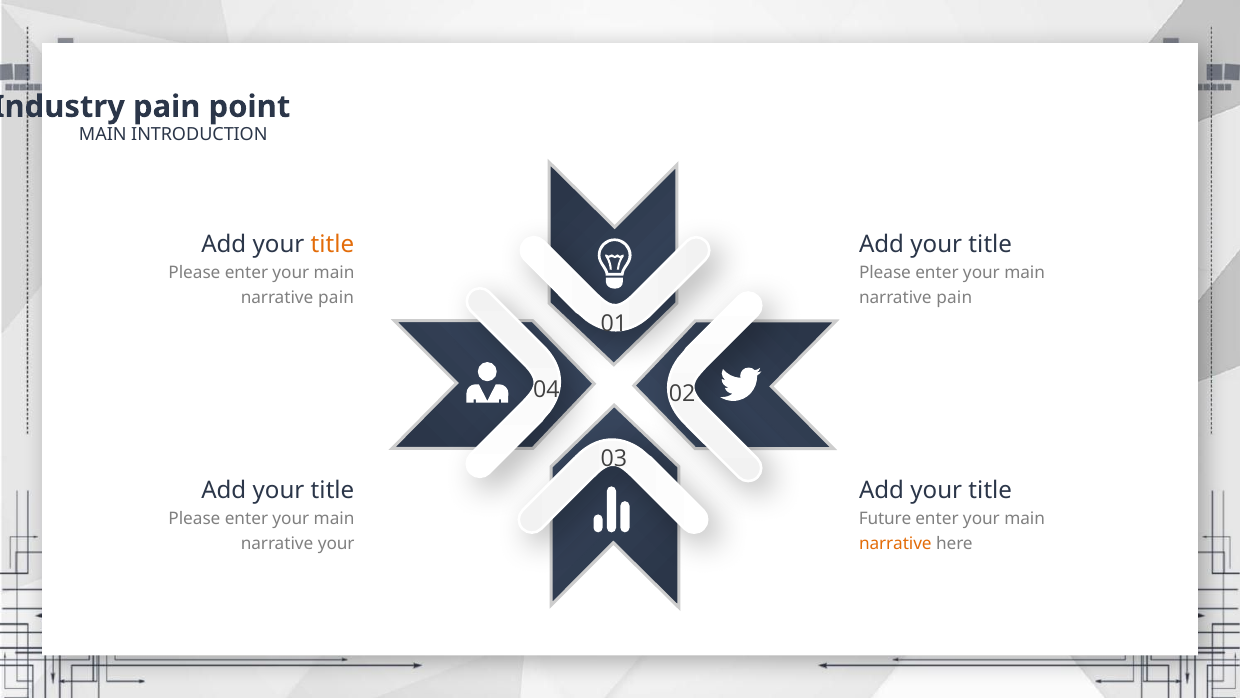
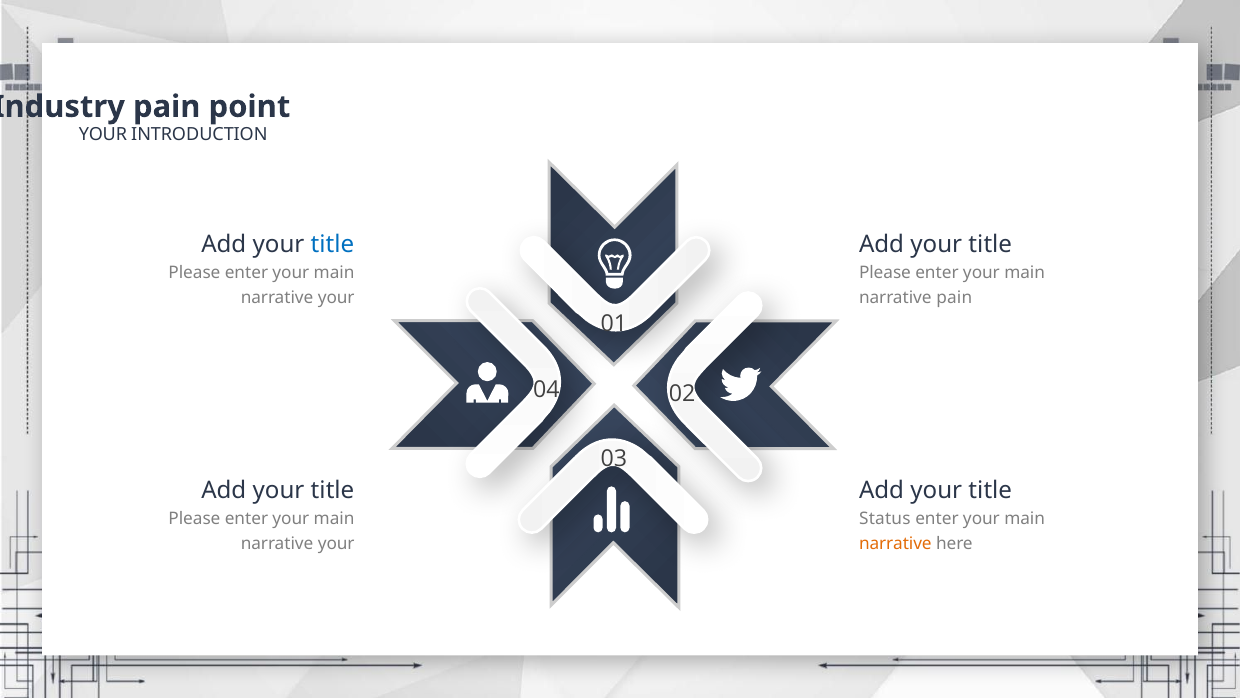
MAIN at (103, 134): MAIN -> YOUR
title at (333, 244) colour: orange -> blue
pain at (336, 297): pain -> your
Future: Future -> Status
